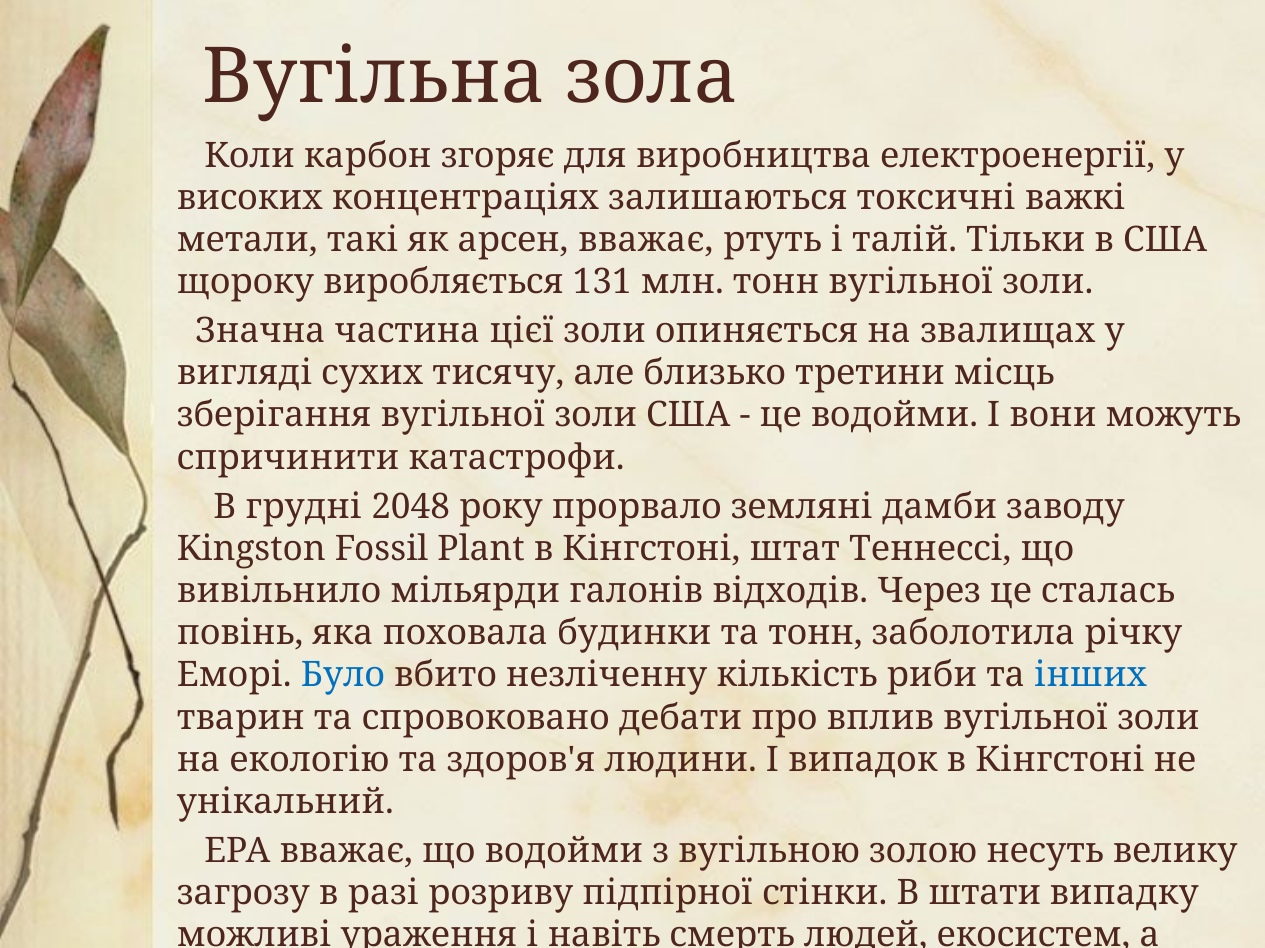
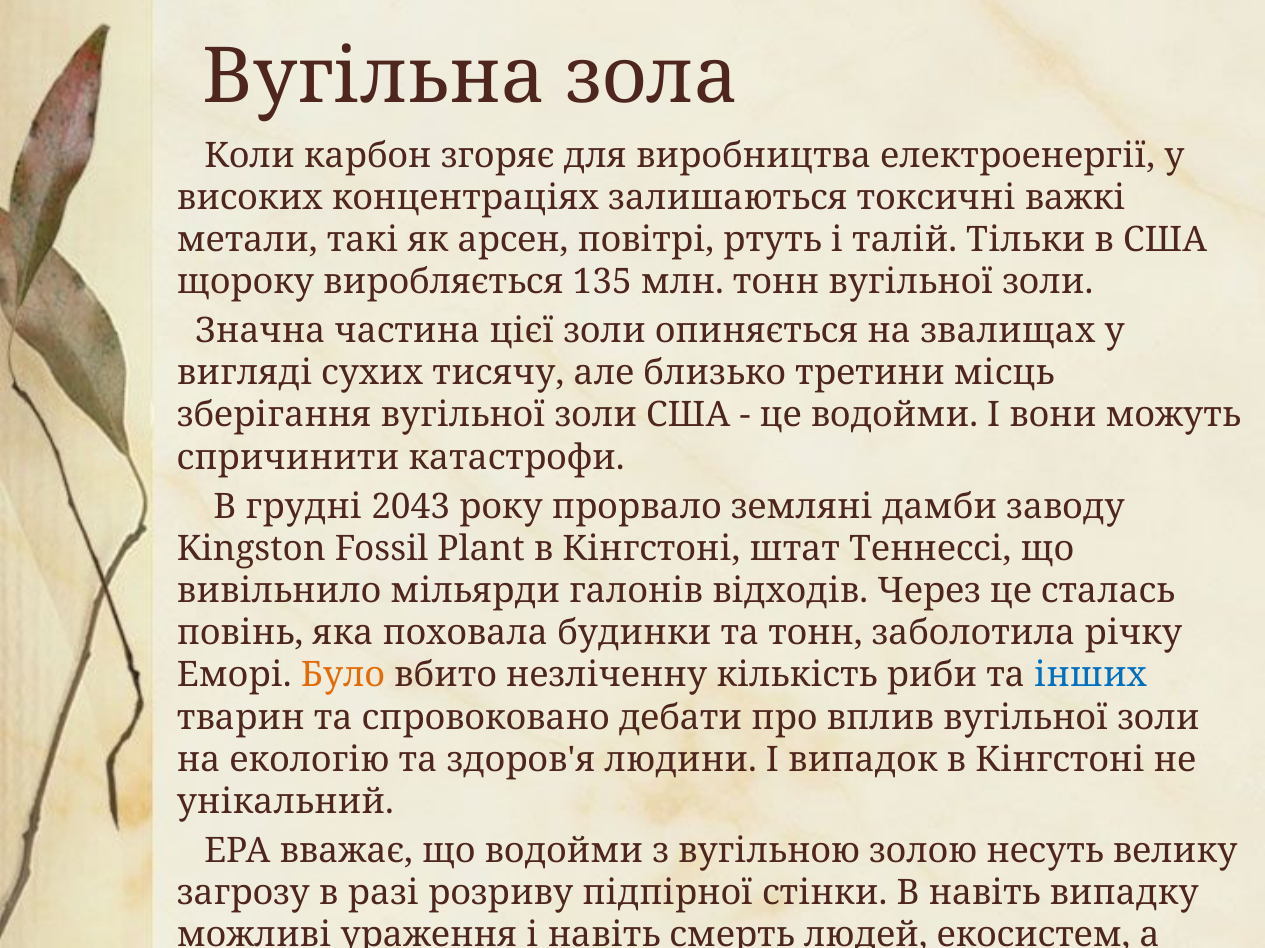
арсен вважає: вважає -> повітрі
131: 131 -> 135
2048: 2048 -> 2043
Було colour: blue -> orange
В штати: штати -> навіть
